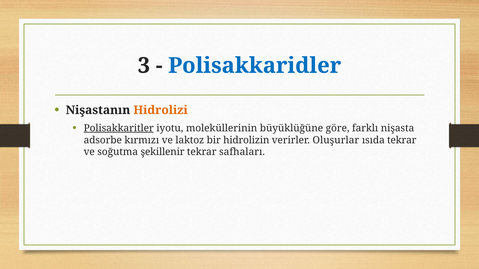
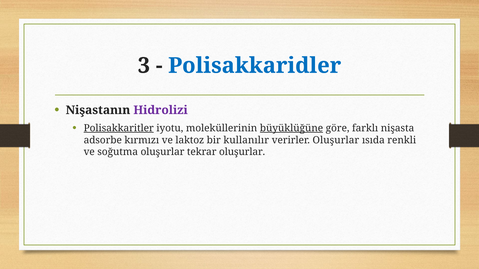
Hidrolizi colour: orange -> purple
büyüklüğüne underline: none -> present
hidrolizin: hidrolizin -> kullanılır
ısıda tekrar: tekrar -> renkli
soğutma şekillenir: şekillenir -> oluşurlar
tekrar safhaları: safhaları -> oluşurlar
